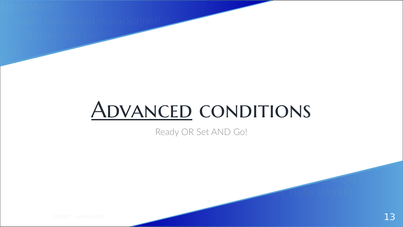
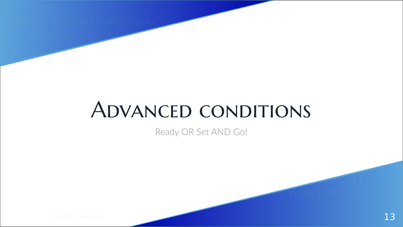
Advanced underline: present -> none
